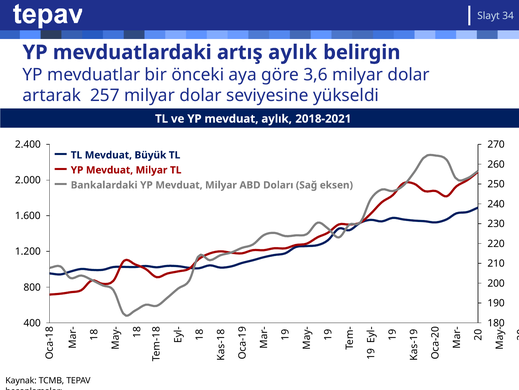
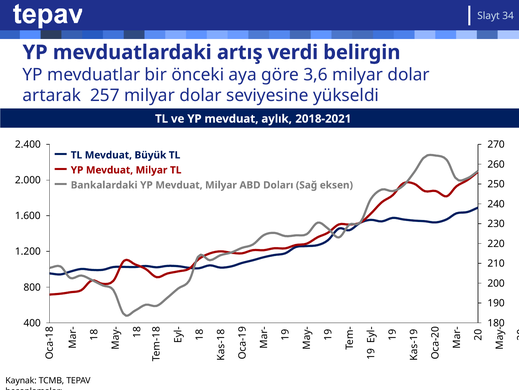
artış aylık: aylık -> verdi
